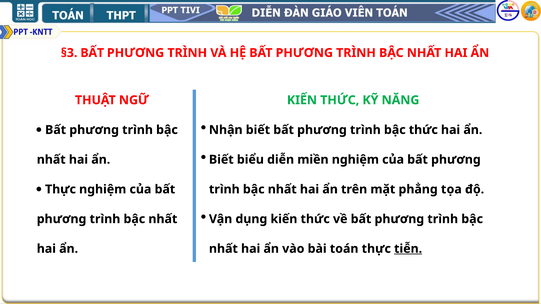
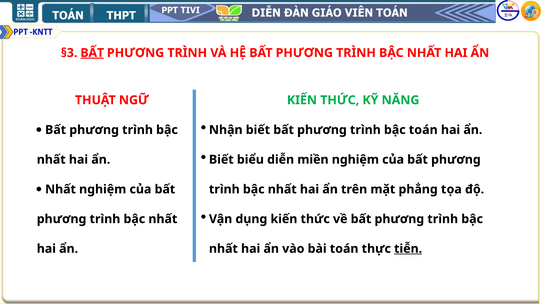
BẤT at (92, 53) underline: none -> present
bậc thức: thức -> toán
Thực at (61, 189): Thực -> Nhất
